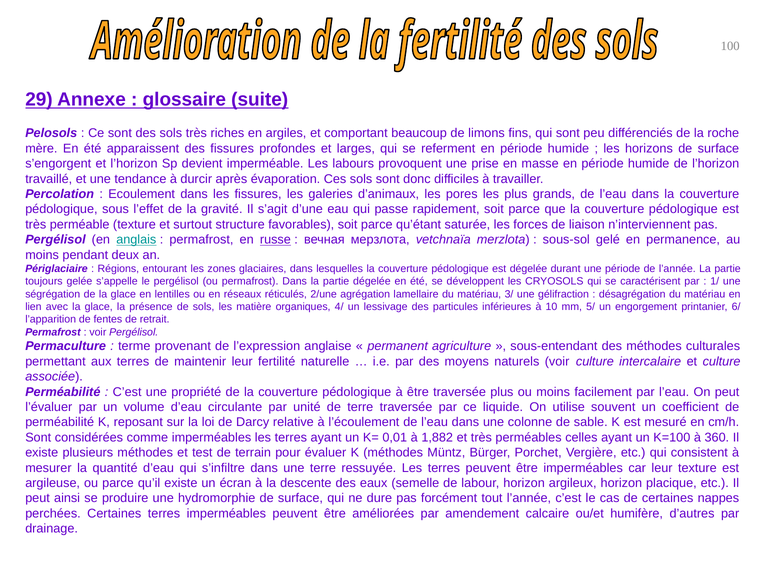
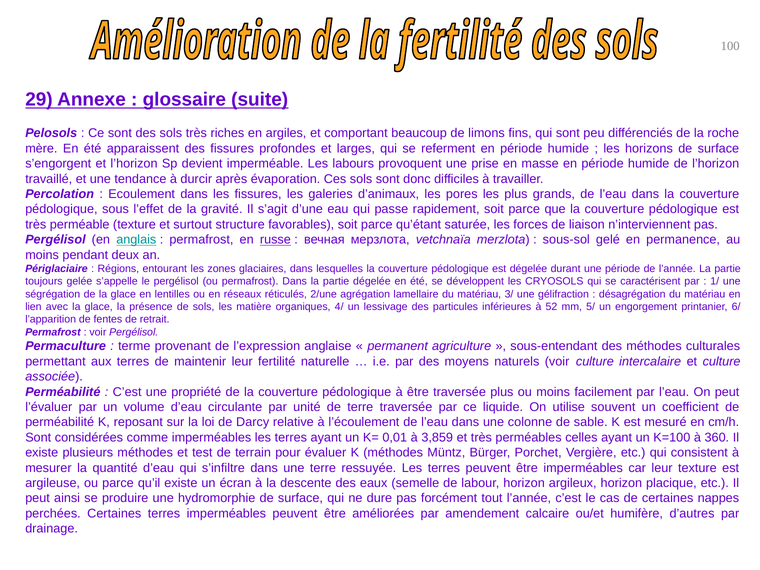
10: 10 -> 52
1,882: 1,882 -> 3,859
